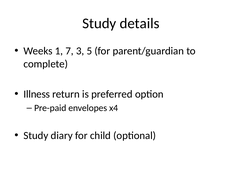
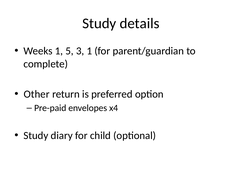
7: 7 -> 5
3 5: 5 -> 1
Illness: Illness -> Other
